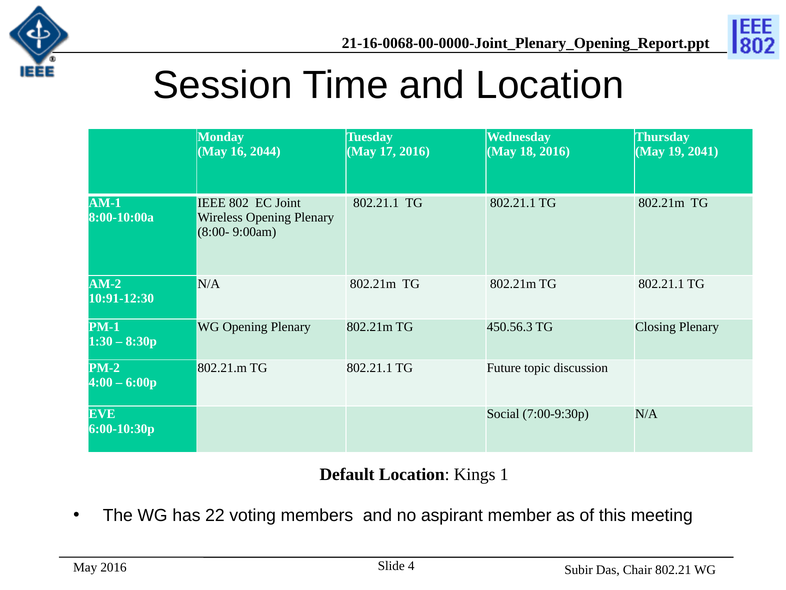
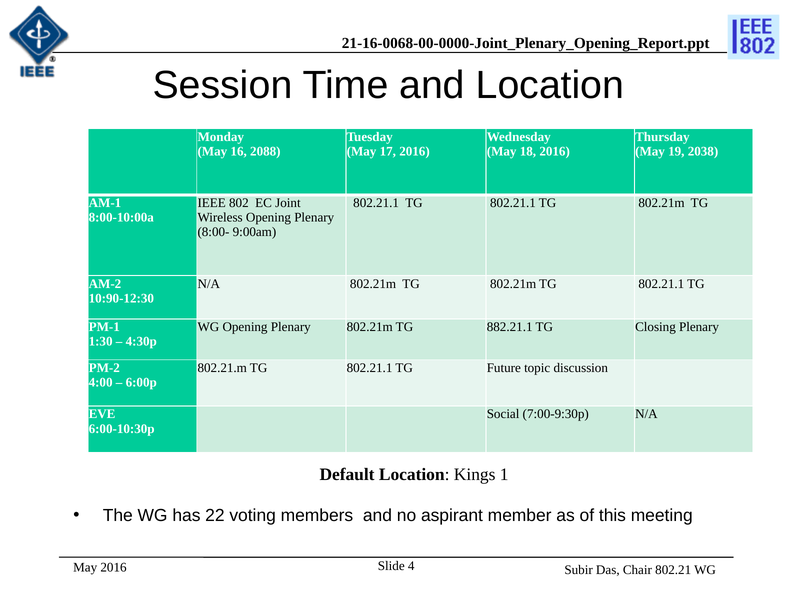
2044: 2044 -> 2088
2041: 2041 -> 2038
10:91-12:30: 10:91-12:30 -> 10:90-12:30
450.56.3: 450.56.3 -> 882.21.1
8:30p: 8:30p -> 4:30p
